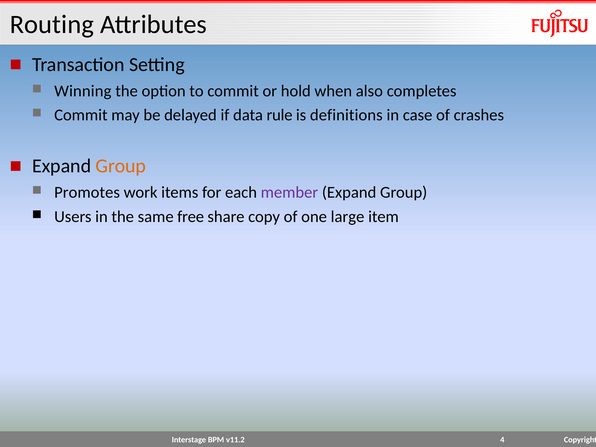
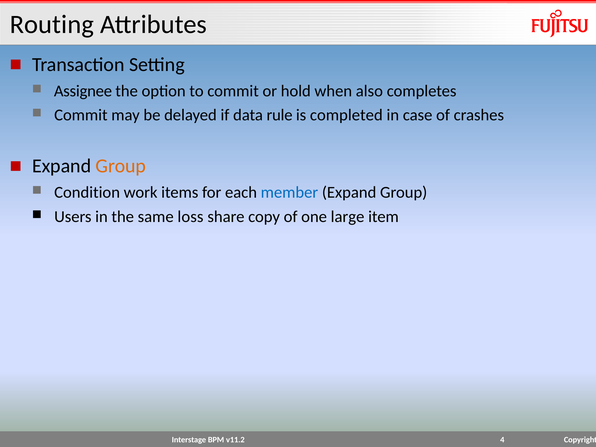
Winning: Winning -> Assignee
definitions: definitions -> completed
Promotes: Promotes -> Condition
member colour: purple -> blue
free: free -> loss
